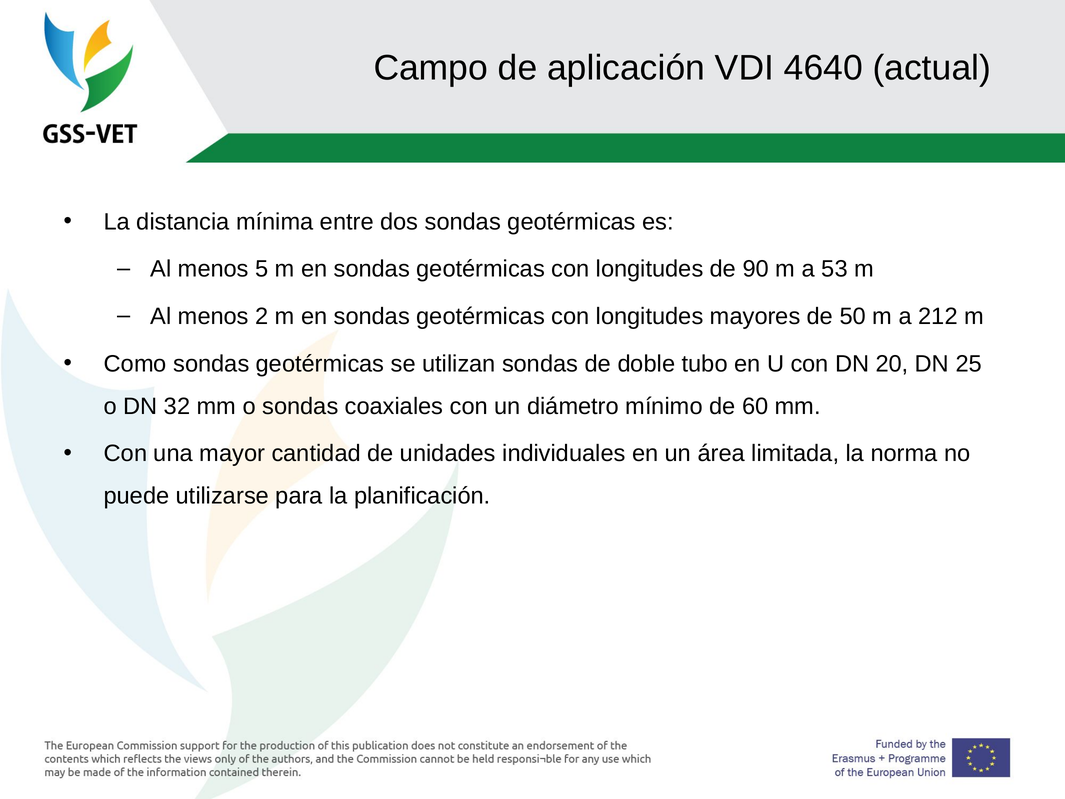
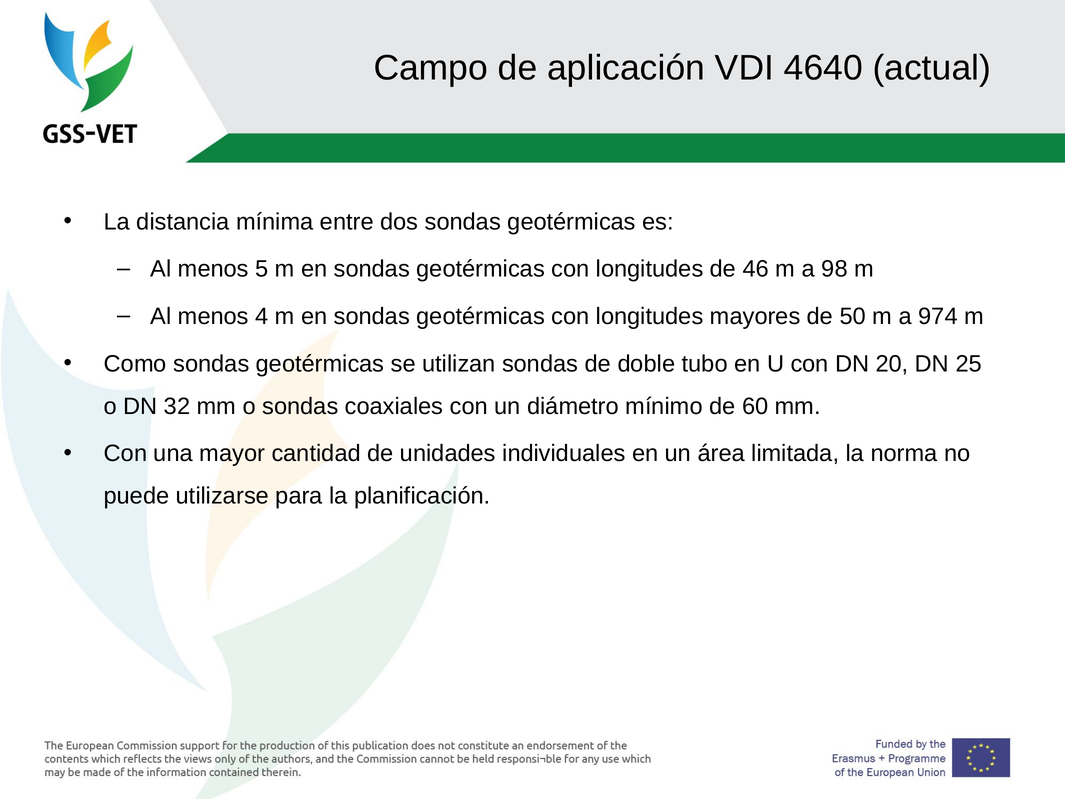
90: 90 -> 46
53: 53 -> 98
2: 2 -> 4
212: 212 -> 974
